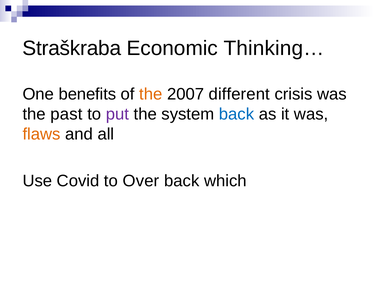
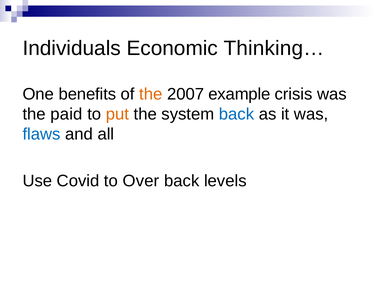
Straškraba: Straškraba -> Individuals
different: different -> example
past: past -> paid
put colour: purple -> orange
flaws colour: orange -> blue
which: which -> levels
